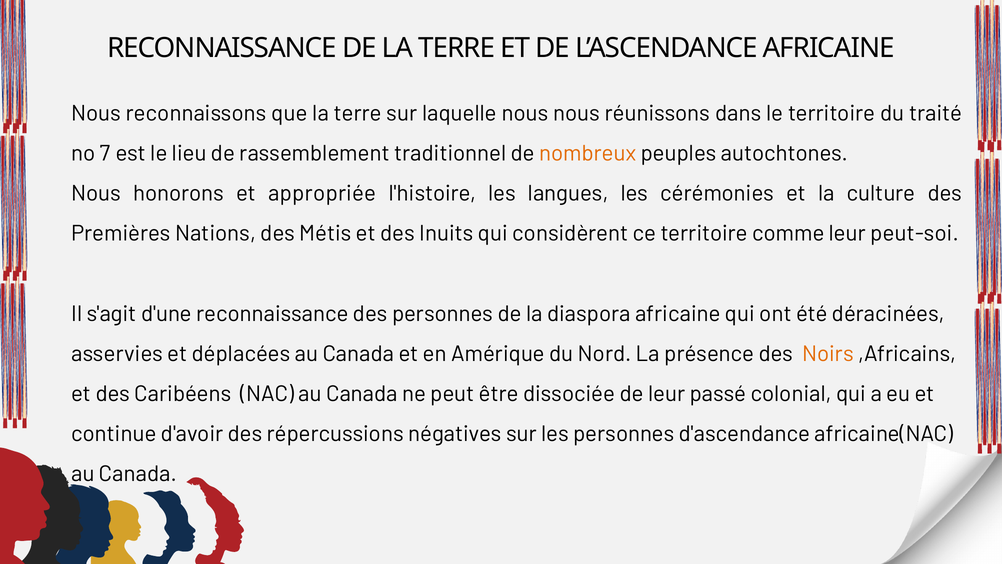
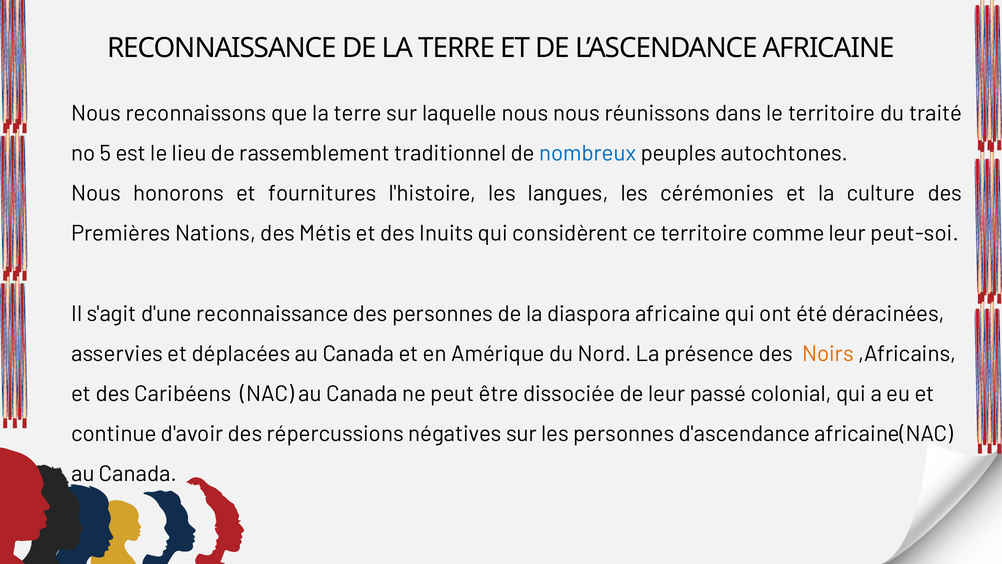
7: 7 -> 5
nombreux colour: orange -> blue
appropriée: appropriée -> fournitures
